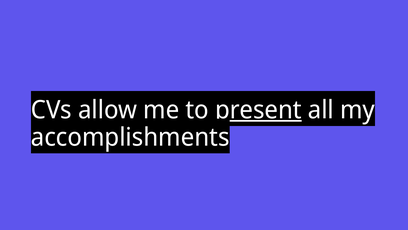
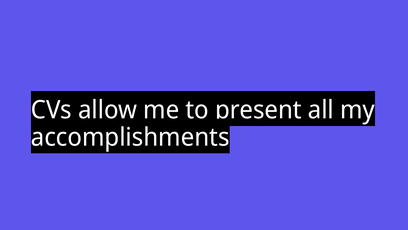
present underline: present -> none
